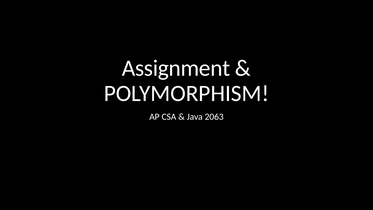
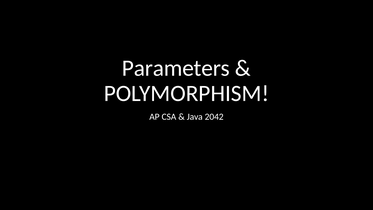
Assignment: Assignment -> Parameters
2063: 2063 -> 2042
